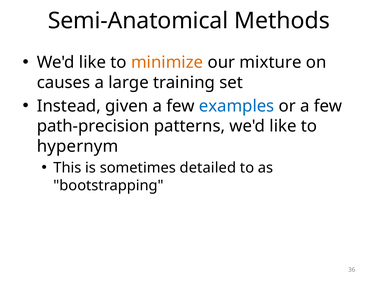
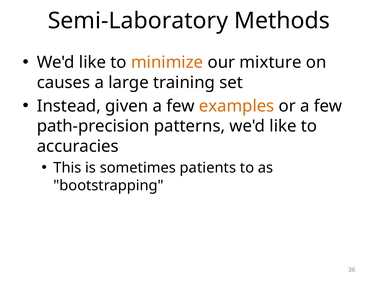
Semi-Anatomical: Semi-Anatomical -> Semi-Laboratory
examples colour: blue -> orange
hypernym: hypernym -> accuracies
detailed: detailed -> patients
